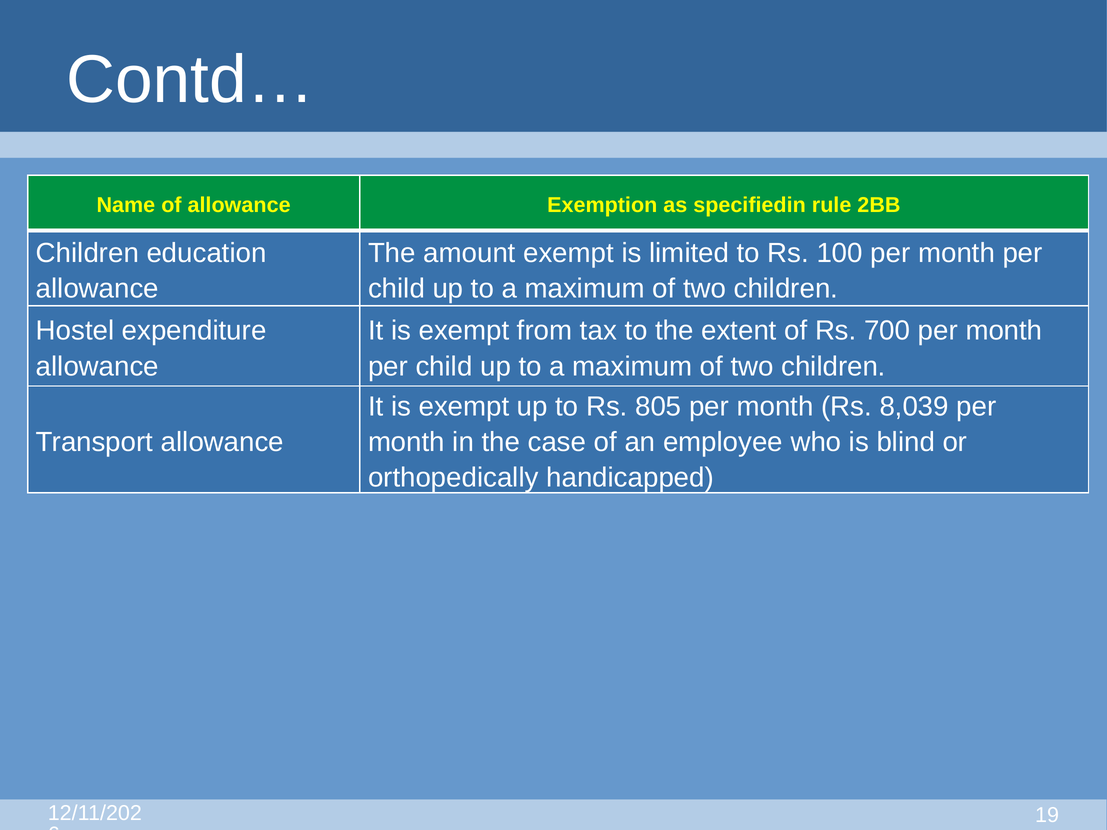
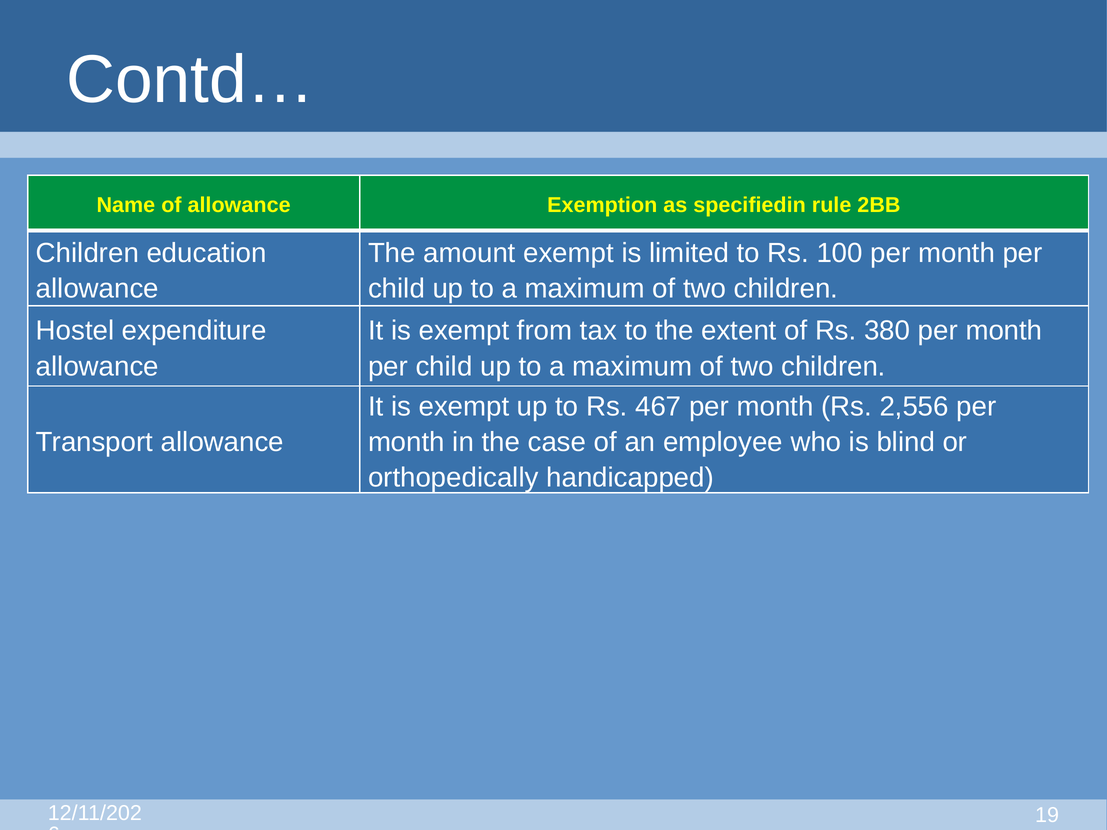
700: 700 -> 380
805: 805 -> 467
8,039: 8,039 -> 2,556
